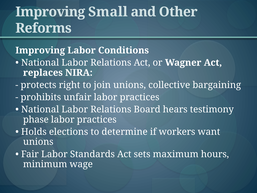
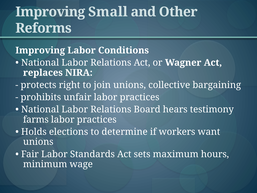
phase: phase -> farms
